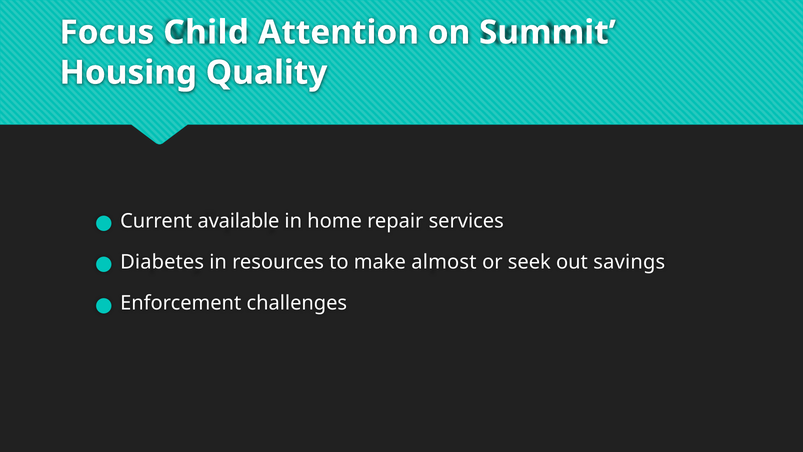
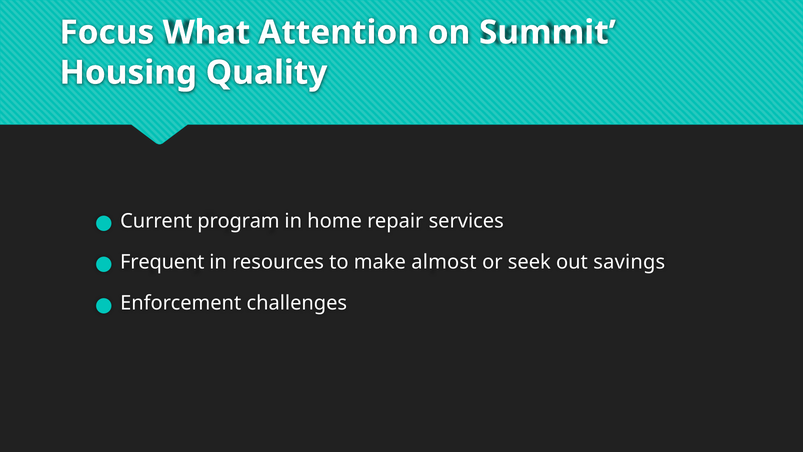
Child: Child -> What
available: available -> program
Diabetes: Diabetes -> Frequent
